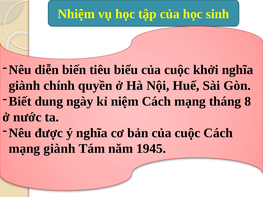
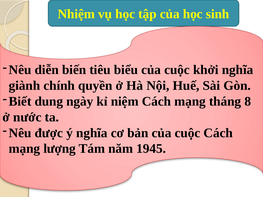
mạng giành: giành -> lượng
